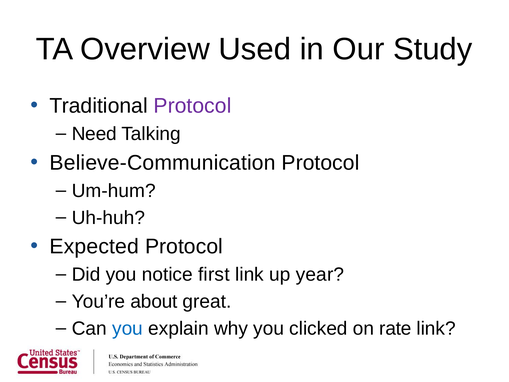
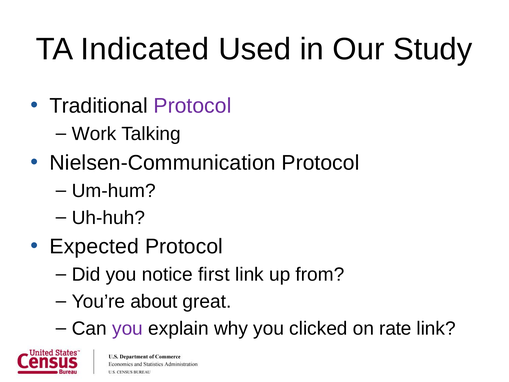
Overview: Overview -> Indicated
Need: Need -> Work
Believe-Communication: Believe-Communication -> Nielsen-Communication
year: year -> from
you at (128, 328) colour: blue -> purple
